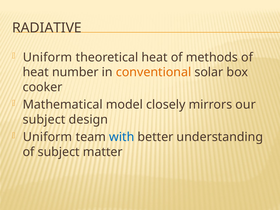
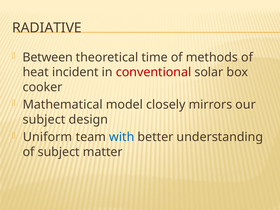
Uniform at (48, 57): Uniform -> Between
theoretical heat: heat -> time
number: number -> incident
conventional colour: orange -> red
